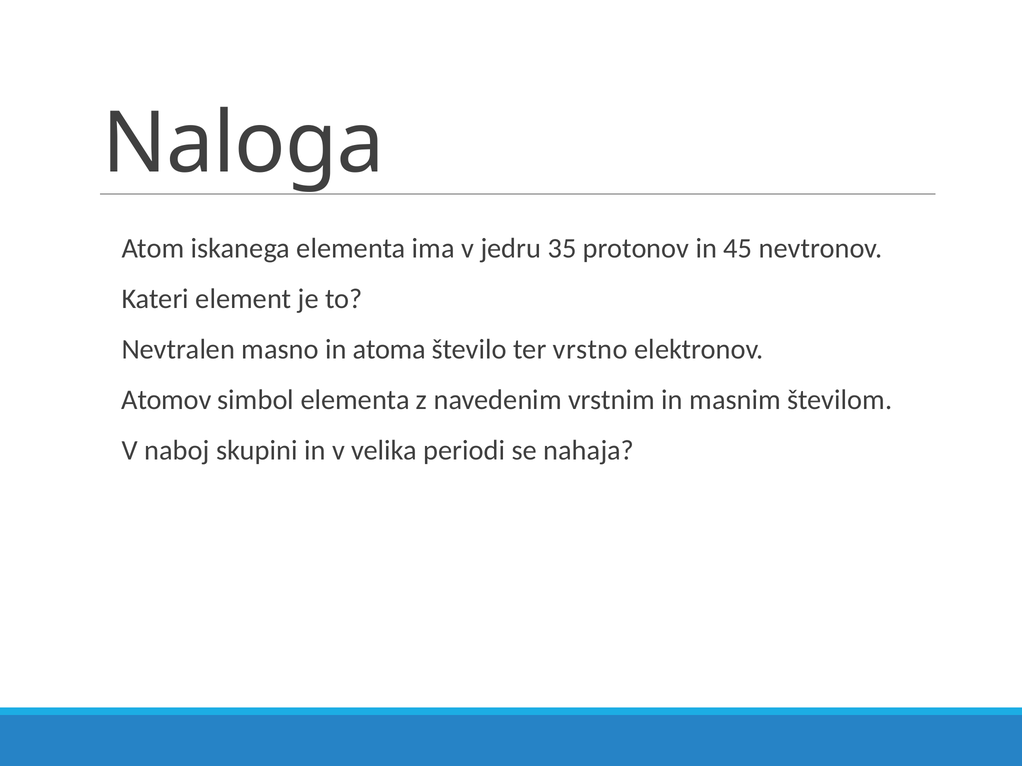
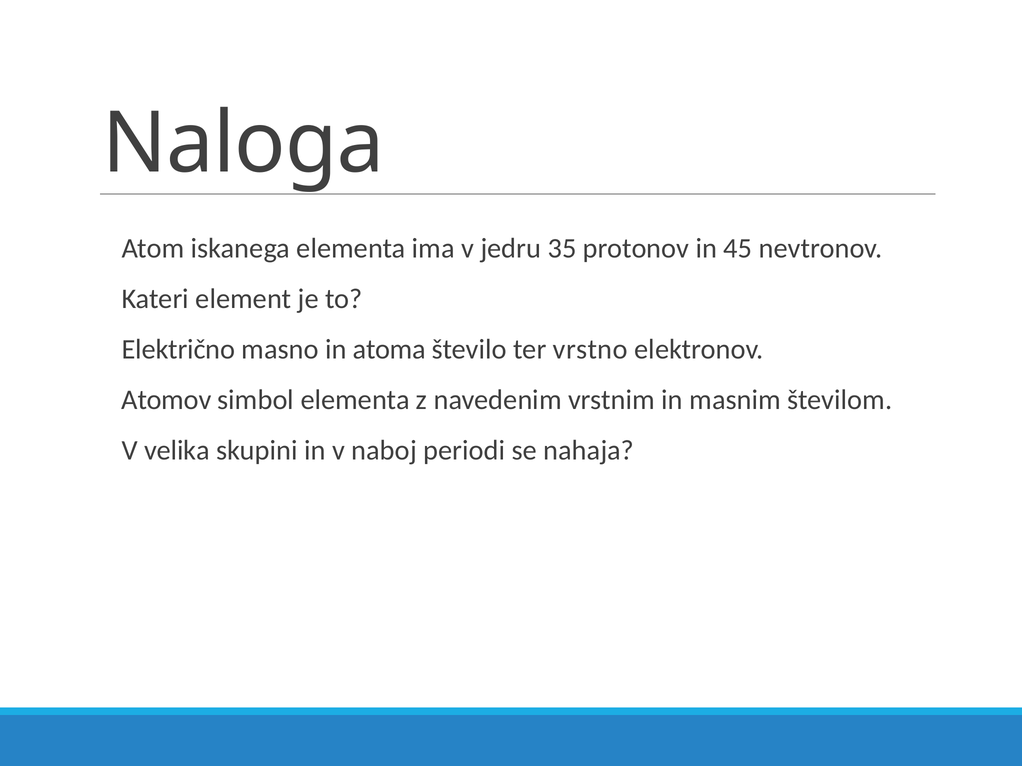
Nevtralen: Nevtralen -> Električno
naboj: naboj -> velika
velika: velika -> naboj
